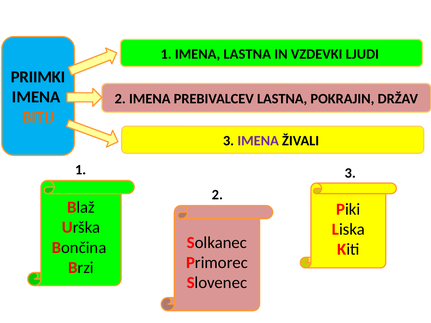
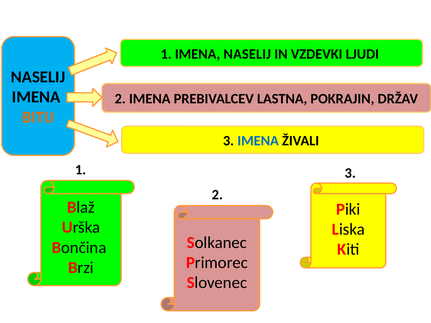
IMENA LASTNA: LASTNA -> NASELIJ
PRIIMKI at (38, 77): PRIIMKI -> NASELIJ
IMENA at (258, 141) colour: purple -> blue
